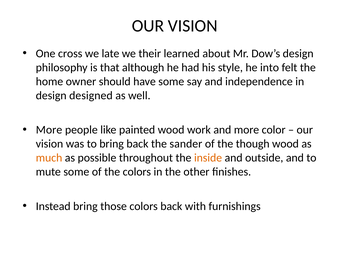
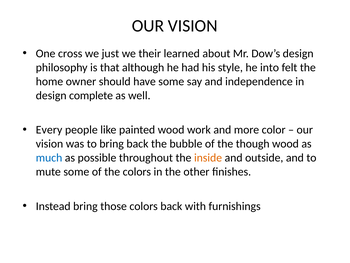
late: late -> just
designed: designed -> complete
More at (49, 130): More -> Every
sander: sander -> bubble
much colour: orange -> blue
